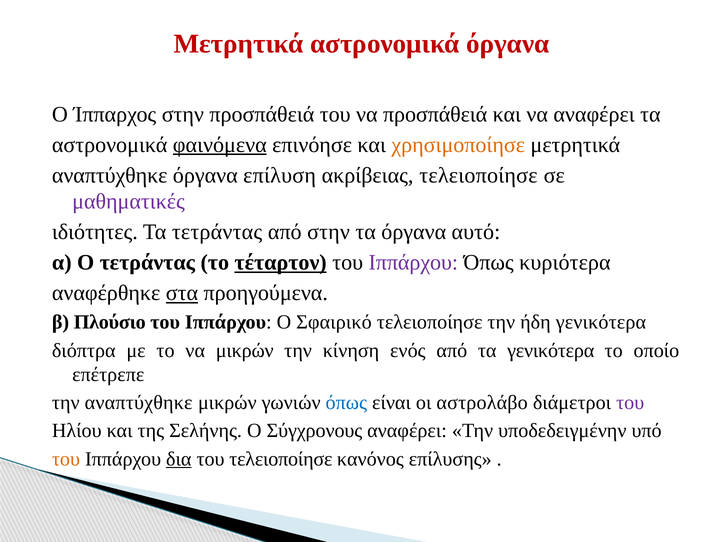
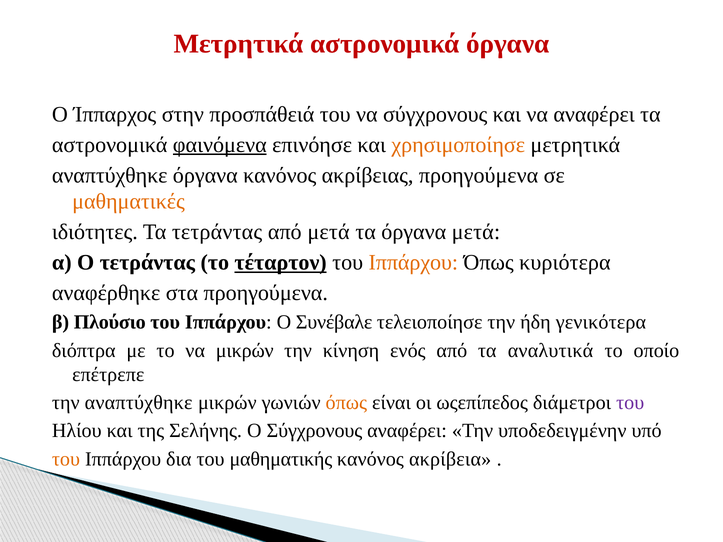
να προσπάθειά: προσπάθειά -> σύγχρονους
όργανα επίλυση: επίλυση -> κανόνος
ακρίβειας τελειοποίησε: τελειοποίησε -> προηγούμενα
μαθηματικές colour: purple -> orange
από στην: στην -> μετά
όργανα αυτό: αυτό -> μετά
Ιππάρχου at (413, 263) colour: purple -> orange
στα underline: present -> none
Σφαιρικό: Σφαιρικό -> Συνέβαλε
τα γενικότερα: γενικότερα -> αναλυτικά
όπως at (346, 403) colour: blue -> orange
αστρολάβο: αστρολάβο -> ωςεπίπεδος
δια underline: present -> none
του τελειοποίησε: τελειοποίησε -> μαθηματικής
επίλυσης: επίλυσης -> ακρίβεια
